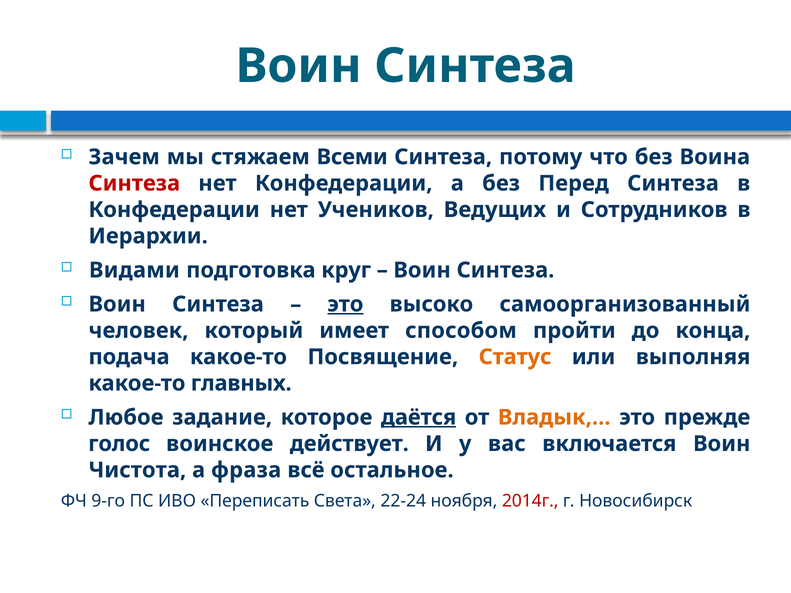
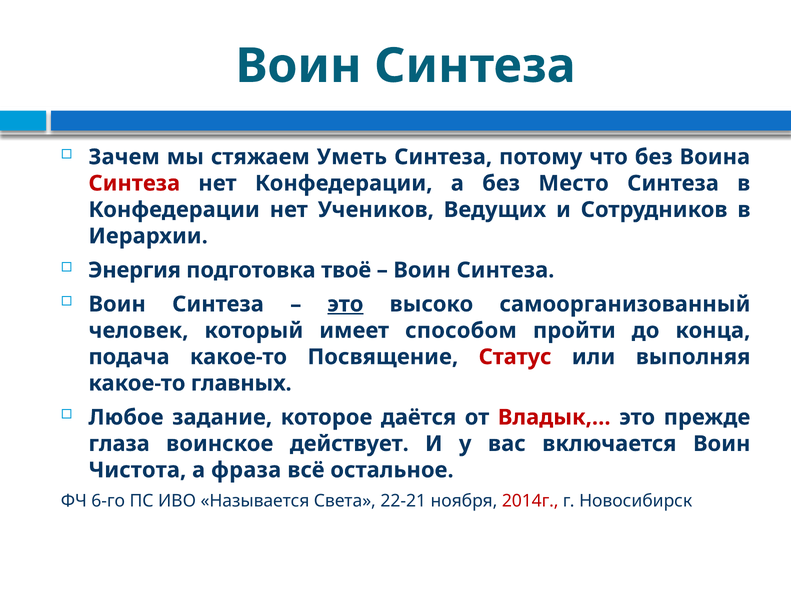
Всеми: Всеми -> Уметь
Перед: Перед -> Место
Видами: Видами -> Энергия
круг: круг -> твоё
Статус colour: orange -> red
даётся underline: present -> none
Владык,… colour: orange -> red
голос: голос -> глаза
9-го: 9-го -> 6-го
Переписать: Переписать -> Называется
22-24: 22-24 -> 22-21
